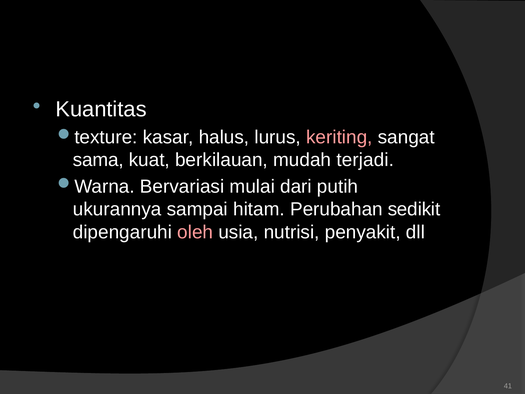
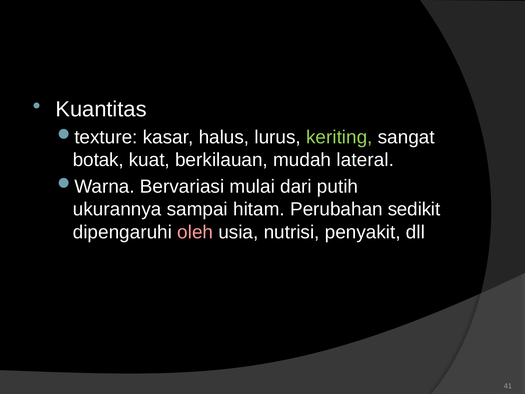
keriting colour: pink -> light green
sama: sama -> botak
terjadi: terjadi -> lateral
